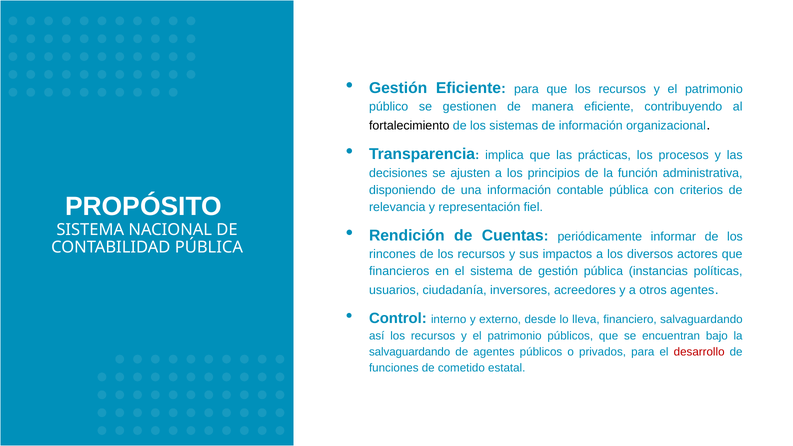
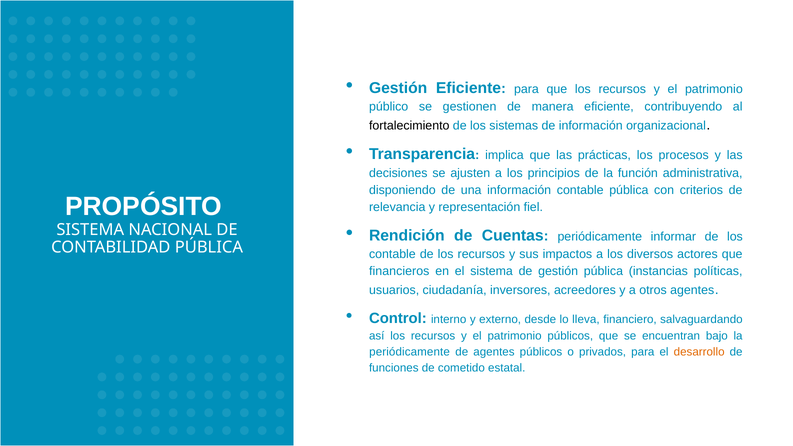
rincones at (392, 254): rincones -> contable
salvaguardando at (410, 352): salvaguardando -> periódicamente
desarrollo colour: red -> orange
